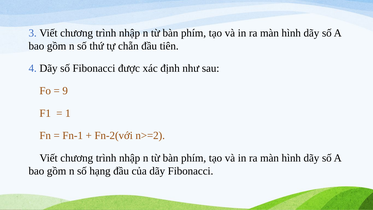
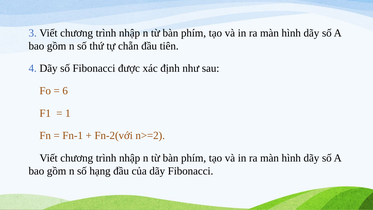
9: 9 -> 6
